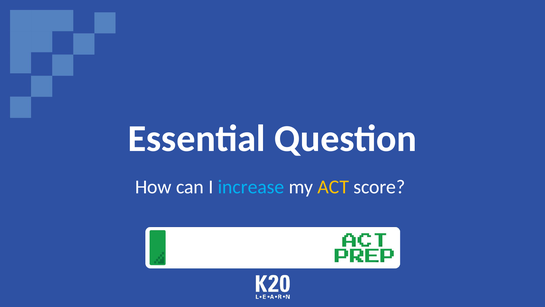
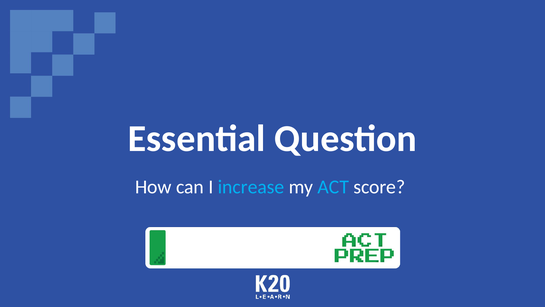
ACT colour: yellow -> light blue
